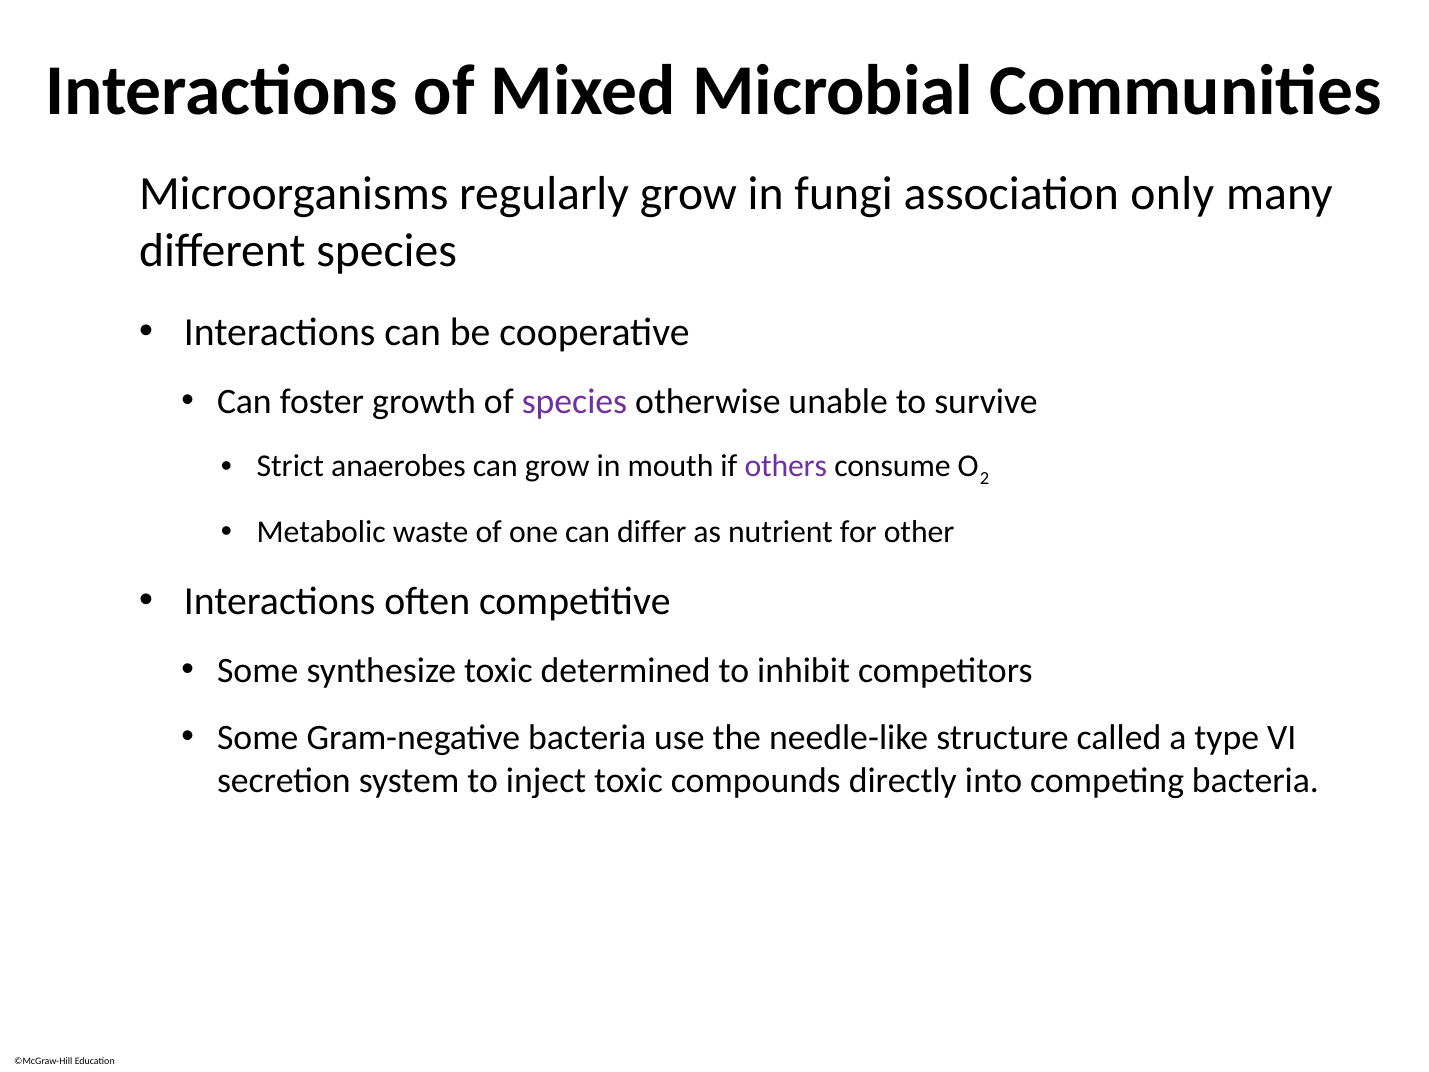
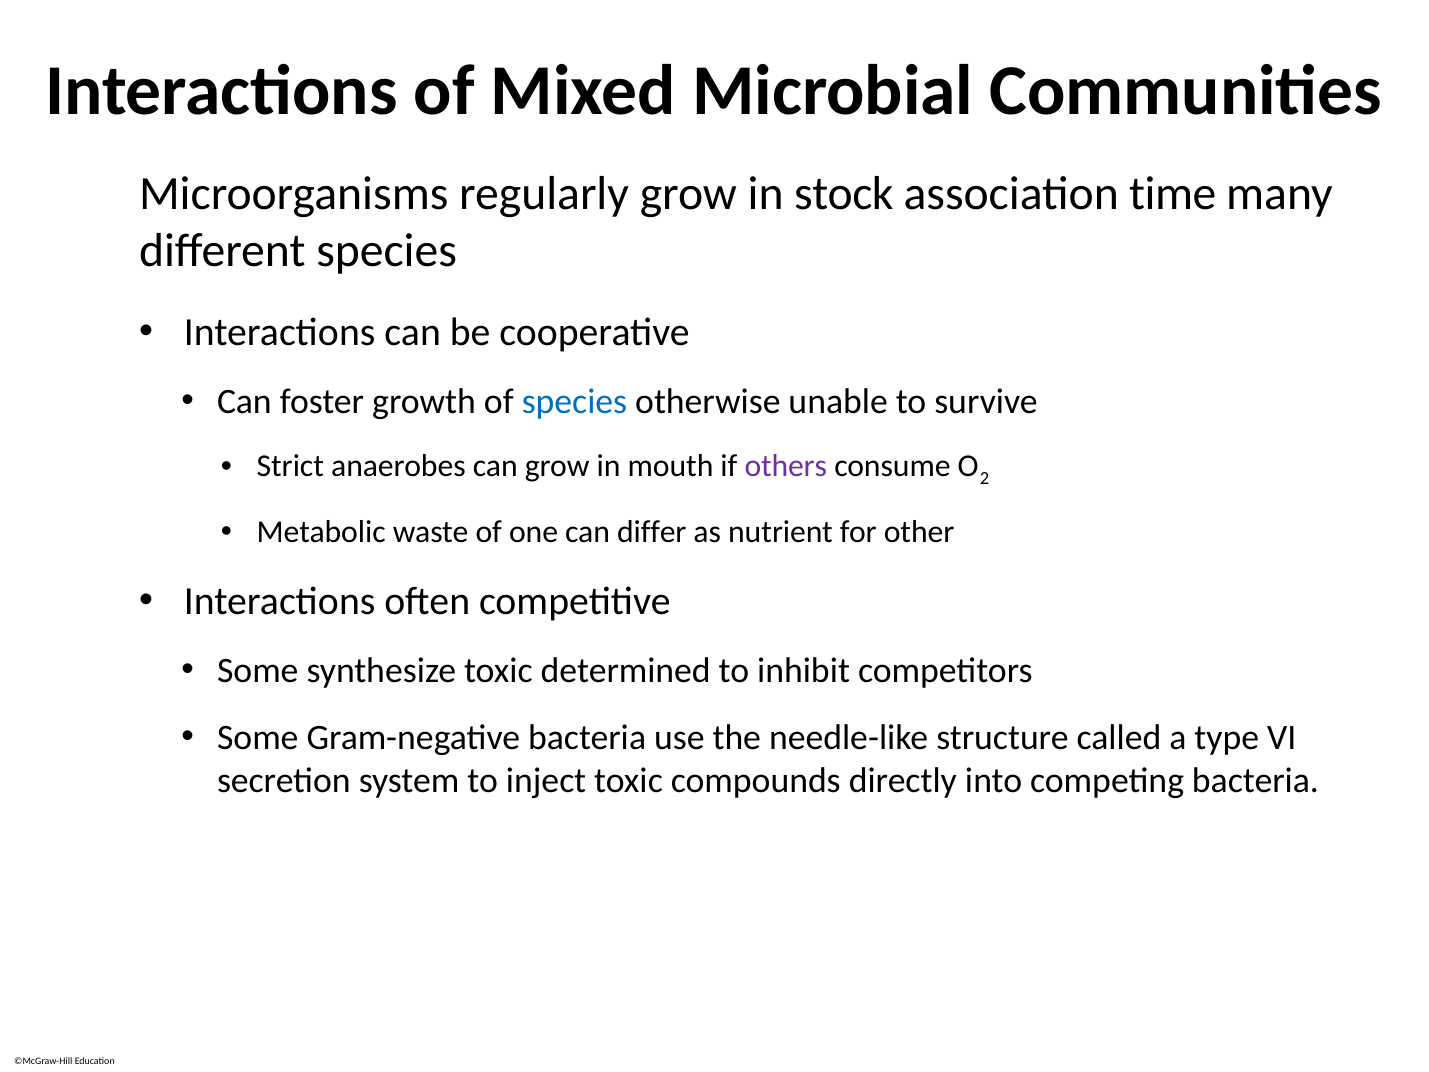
fungi: fungi -> stock
only: only -> time
species at (574, 402) colour: purple -> blue
